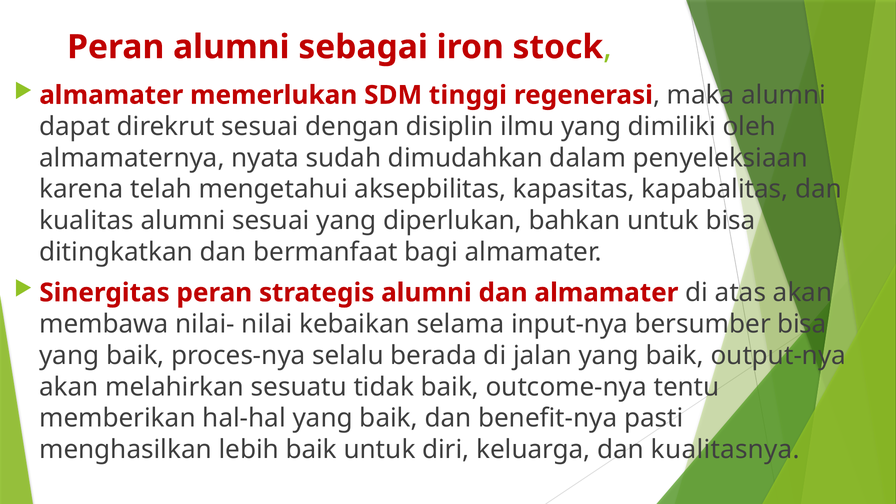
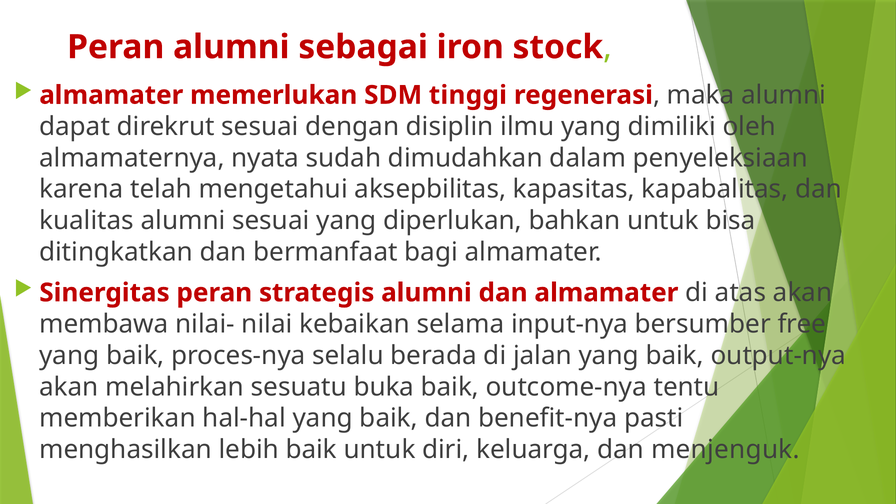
bersumber bisa: bisa -> free
tidak: tidak -> buka
kualitasnya: kualitasnya -> menjenguk
